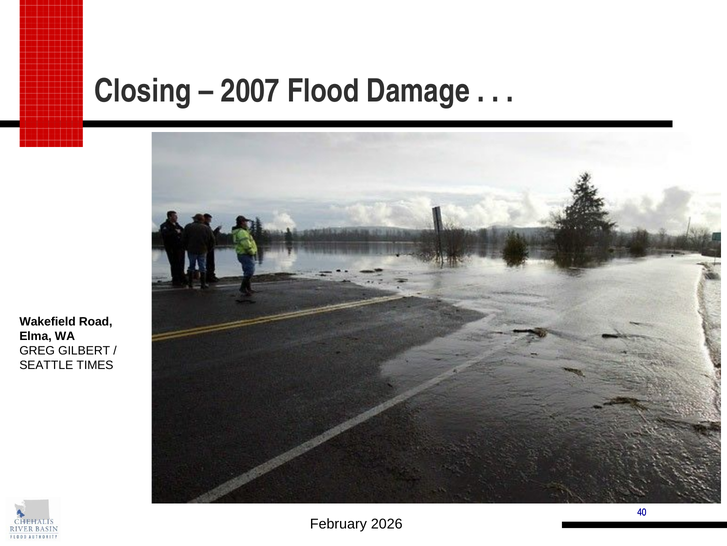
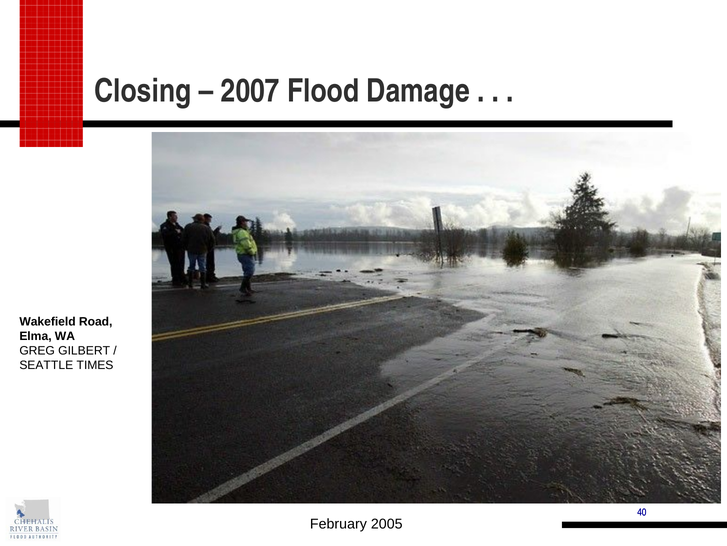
2026: 2026 -> 2005
